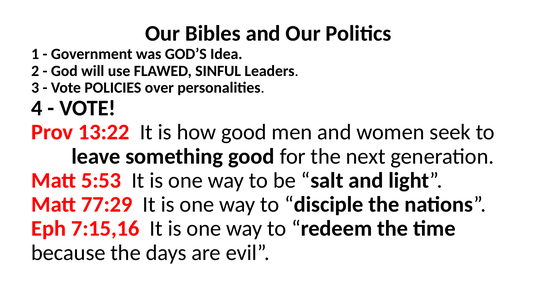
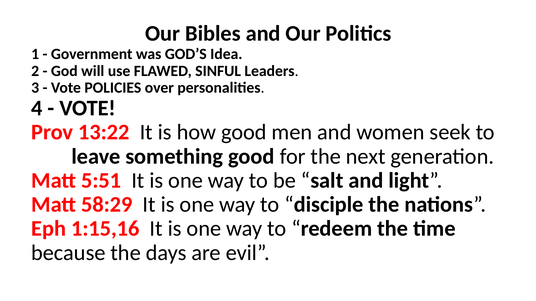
5:53: 5:53 -> 5:51
77:29: 77:29 -> 58:29
7:15,16: 7:15,16 -> 1:15,16
